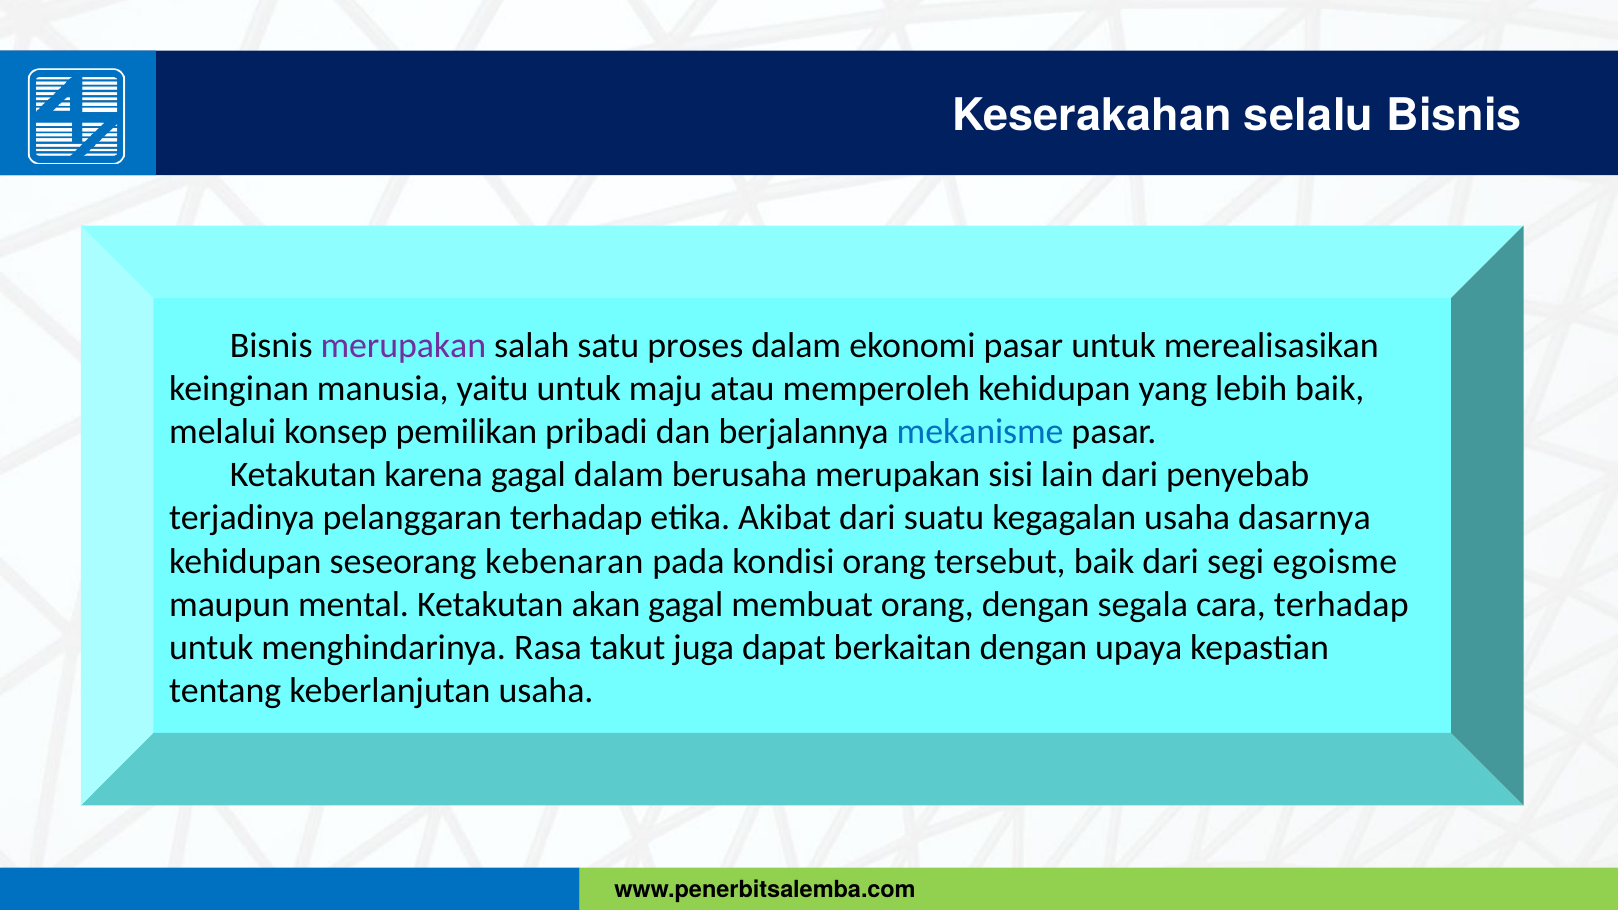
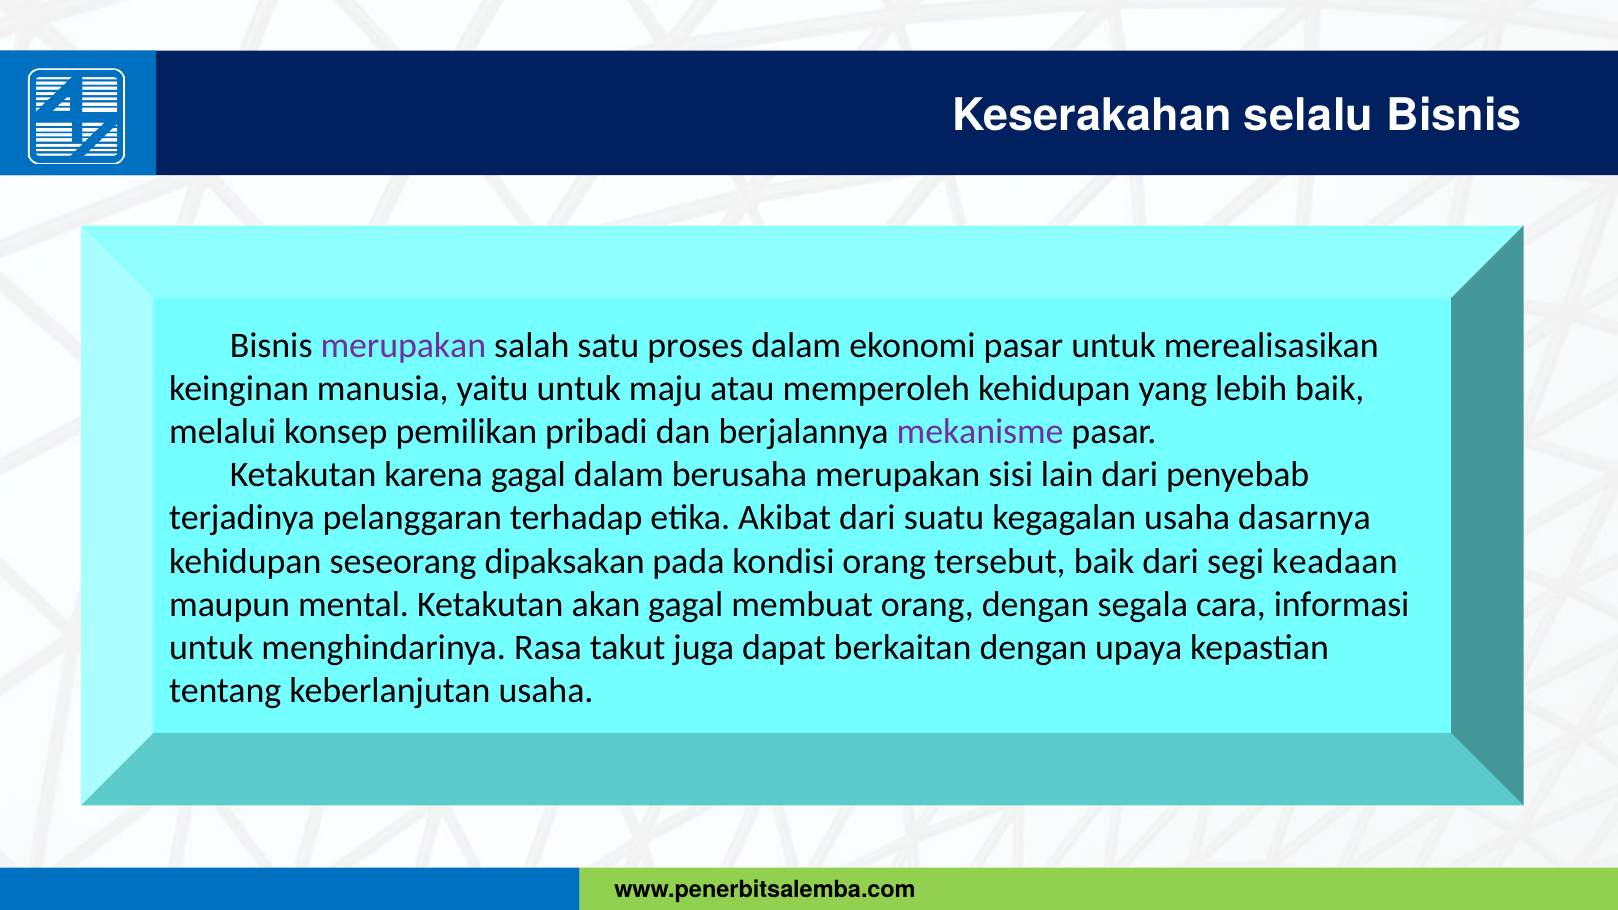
mekanisme colour: blue -> purple
kebenaran: kebenaran -> dipaksakan
egoisme: egoisme -> keadaan
cara terhadap: terhadap -> informasi
